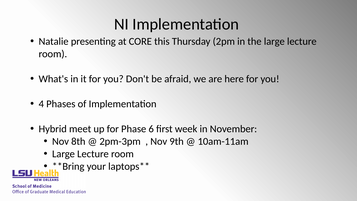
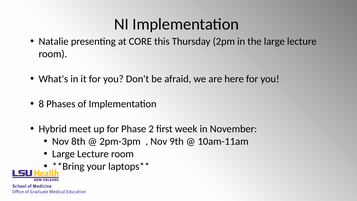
4: 4 -> 8
6: 6 -> 2
